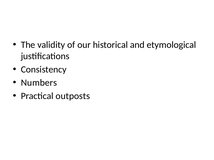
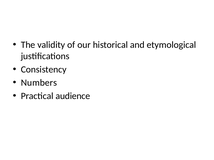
outposts: outposts -> audience
